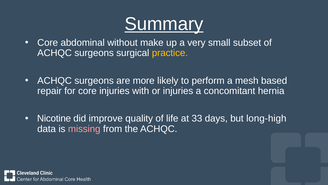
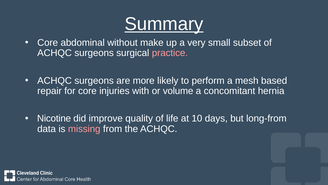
practice colour: yellow -> pink
or injuries: injuries -> volume
33: 33 -> 10
long-high: long-high -> long-from
